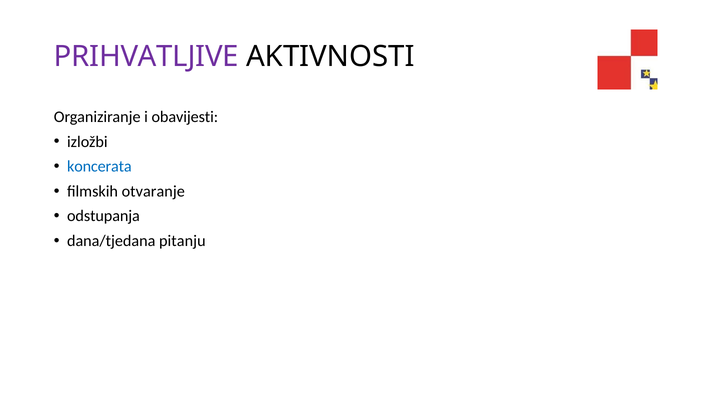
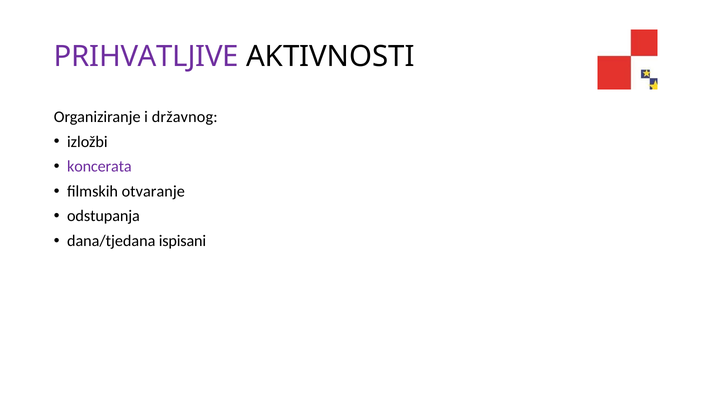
obavijesti: obavijesti -> državnog
koncerata colour: blue -> purple
pitanju: pitanju -> ispisani
